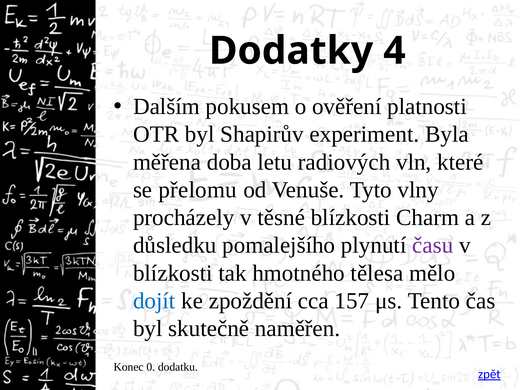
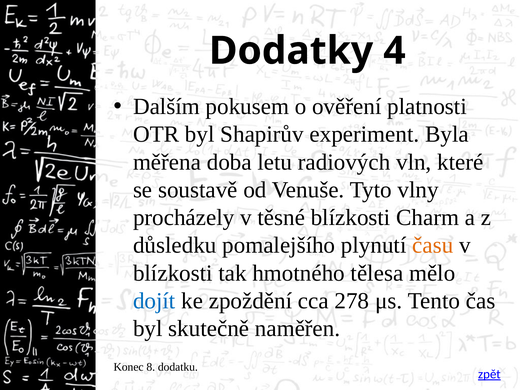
přelomu: přelomu -> soustavě
času colour: purple -> orange
157: 157 -> 278
0: 0 -> 8
